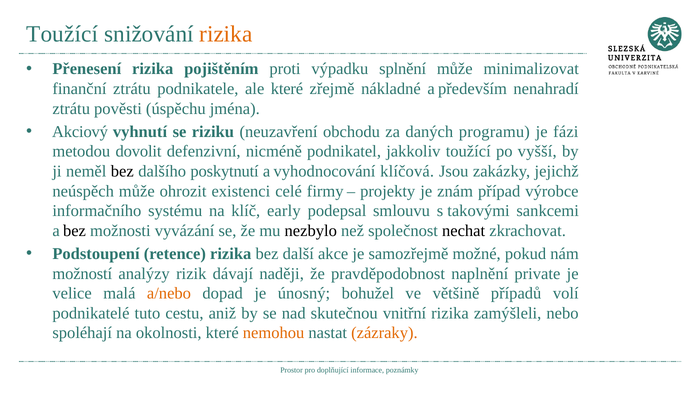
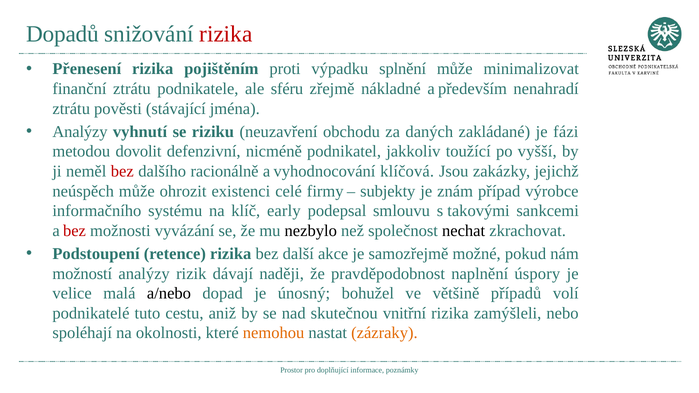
Toužící at (62, 34): Toužící -> Dopadů
rizika at (226, 34) colour: orange -> red
ale které: které -> sféru
úspěchu: úspěchu -> stávající
Akciový at (80, 132): Akciový -> Analýzy
programu: programu -> zakládané
bez at (122, 171) colour: black -> red
poskytnutí: poskytnutí -> racionálně
projekty: projekty -> subjekty
bez at (74, 231) colour: black -> red
private: private -> úspory
a/nebo colour: orange -> black
